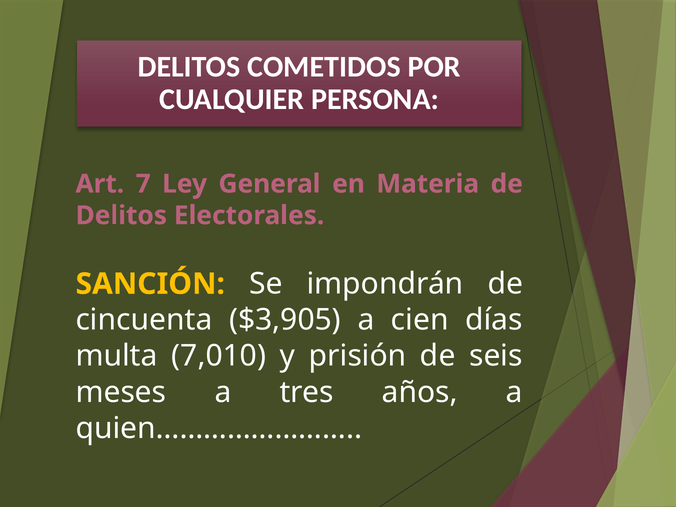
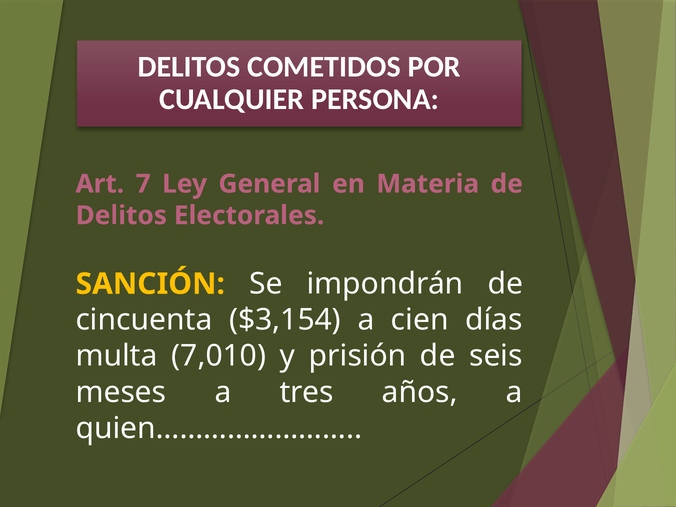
$3,905: $3,905 -> $3,154
